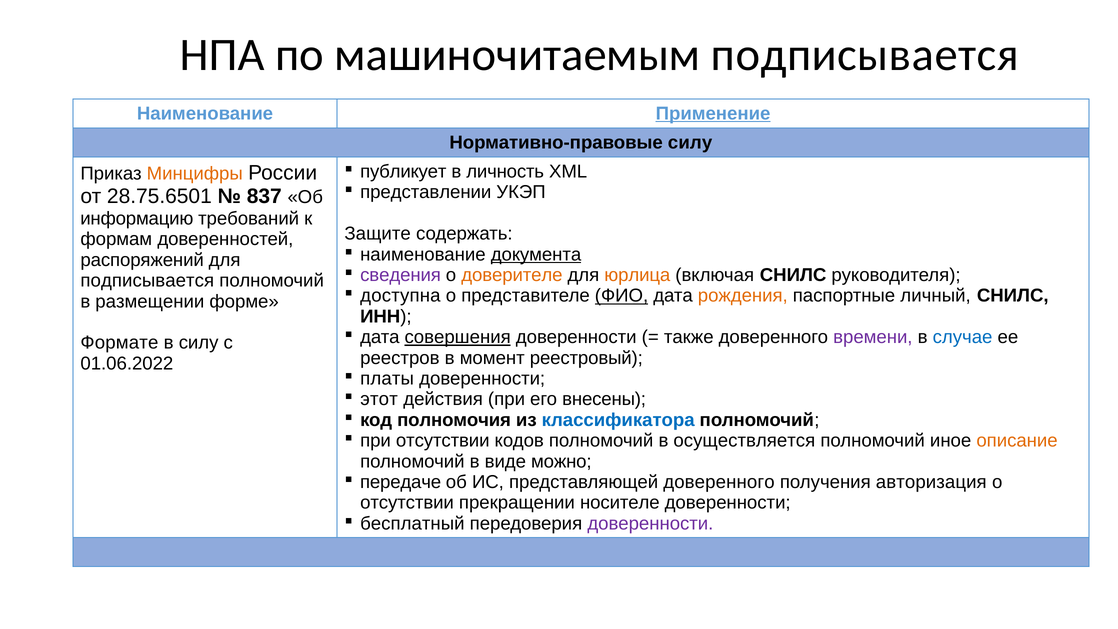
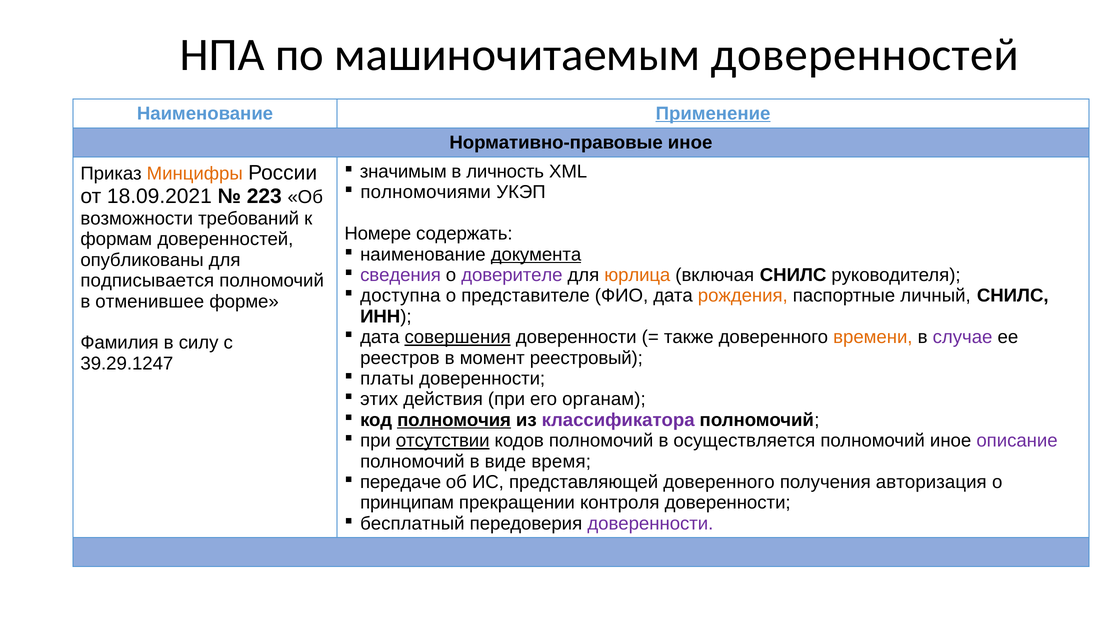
машиночитаемым подписывается: подписывается -> доверенностей
Нормативно-правовые силу: силу -> иное
публикует: публикует -> значимым
представлении: представлении -> полномочиями
28.75.6501: 28.75.6501 -> 18.09.2021
837: 837 -> 223
информацию: информацию -> возможности
Защите: Защите -> Номере
распоряжений: распоряжений -> опубликованы
доверителе colour: orange -> purple
ФИО underline: present -> none
размещении: размещении -> отменившее
времени colour: purple -> orange
случае colour: blue -> purple
Формате: Формате -> Фамилия
01.06.2022: 01.06.2022 -> 39.29.1247
этот: этот -> этих
внесены: внесены -> органам
полномочия underline: none -> present
классификатора colour: blue -> purple
отсутствии at (443, 441) underline: none -> present
описание colour: orange -> purple
можно: можно -> время
отсутствии at (407, 503): отсутствии -> принципам
носителе: носителе -> контроля
